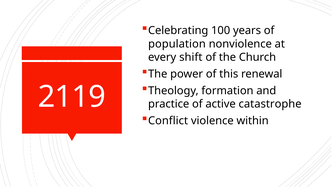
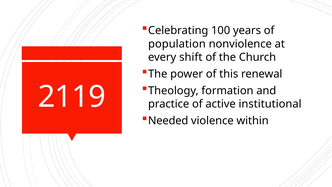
catastrophe: catastrophe -> institutional
Conflict: Conflict -> Needed
